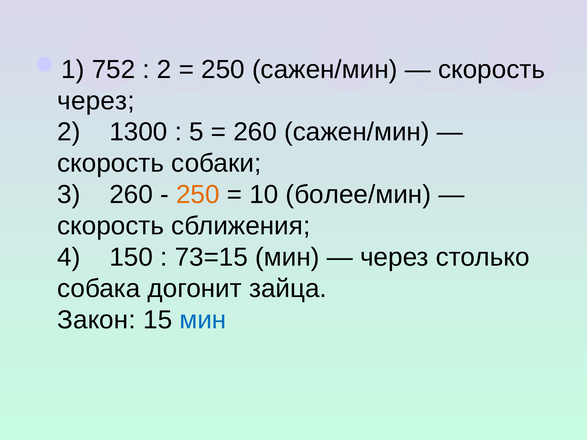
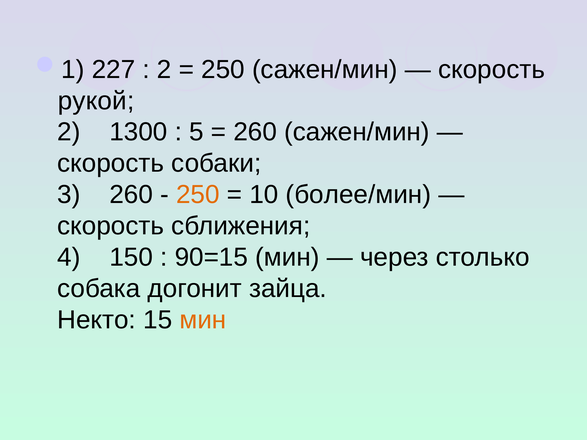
752: 752 -> 227
через at (96, 101): через -> рукой
73=15: 73=15 -> 90=15
Закон: Закон -> Некто
мин at (203, 320) colour: blue -> orange
